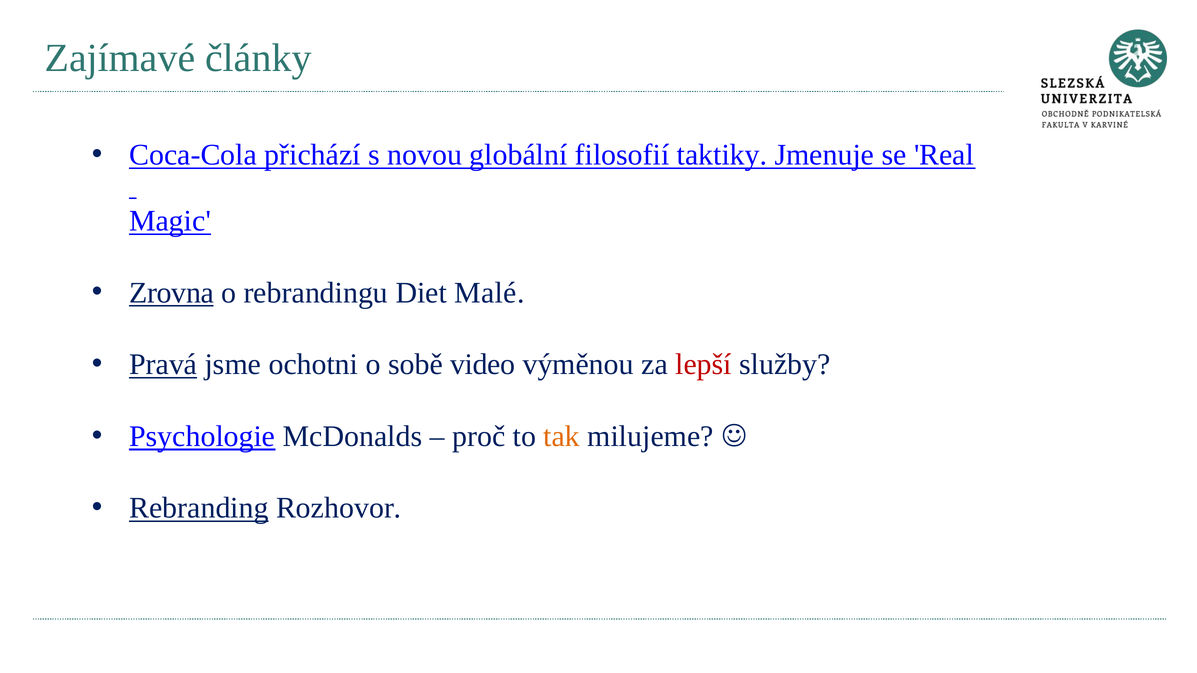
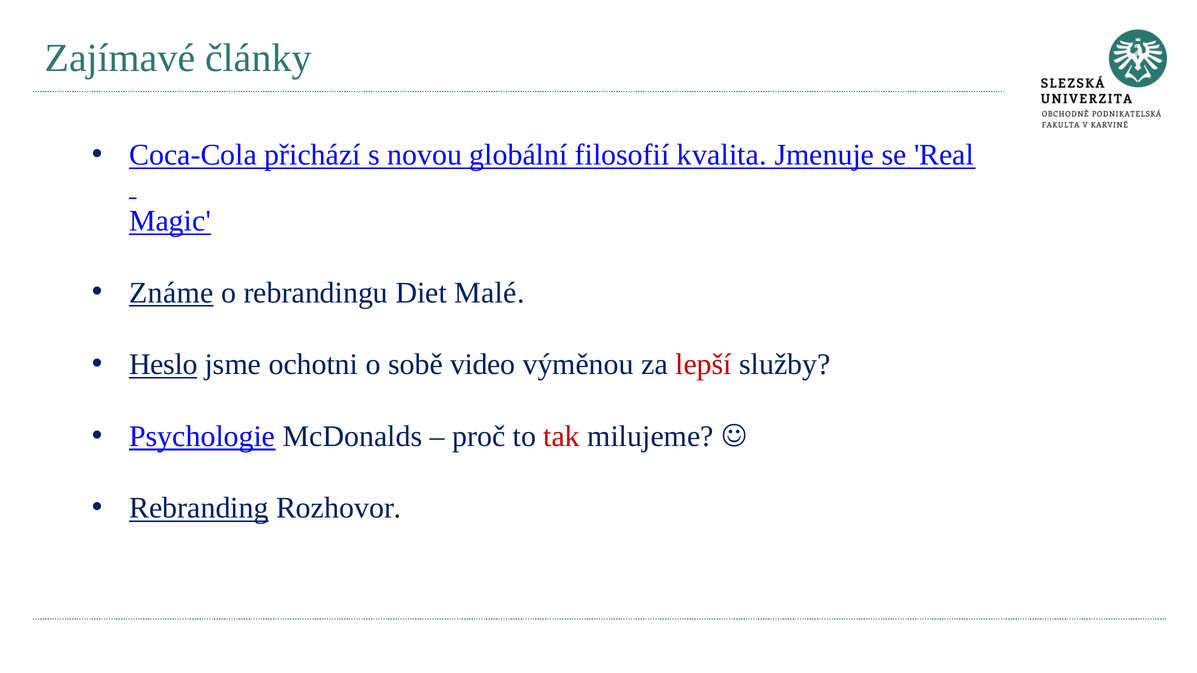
taktiky: taktiky -> kvalita
Zrovna: Zrovna -> Známe
Pravá: Pravá -> Heslo
tak colour: orange -> red
